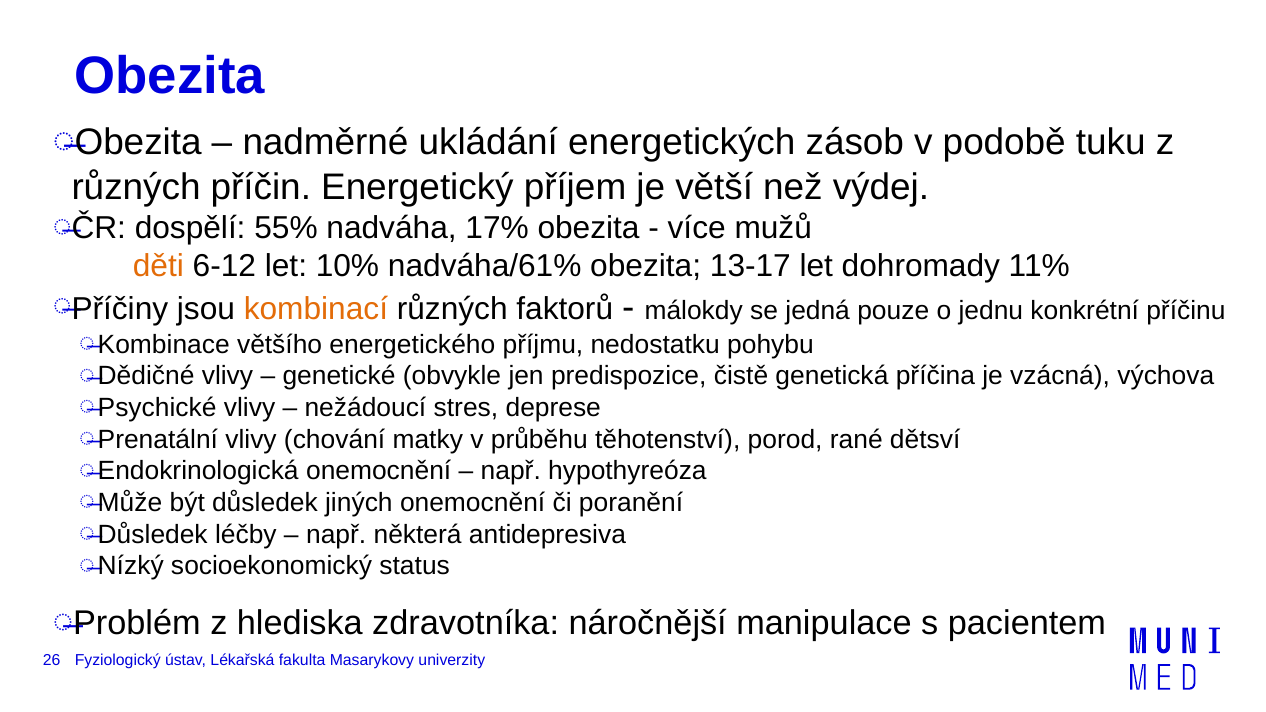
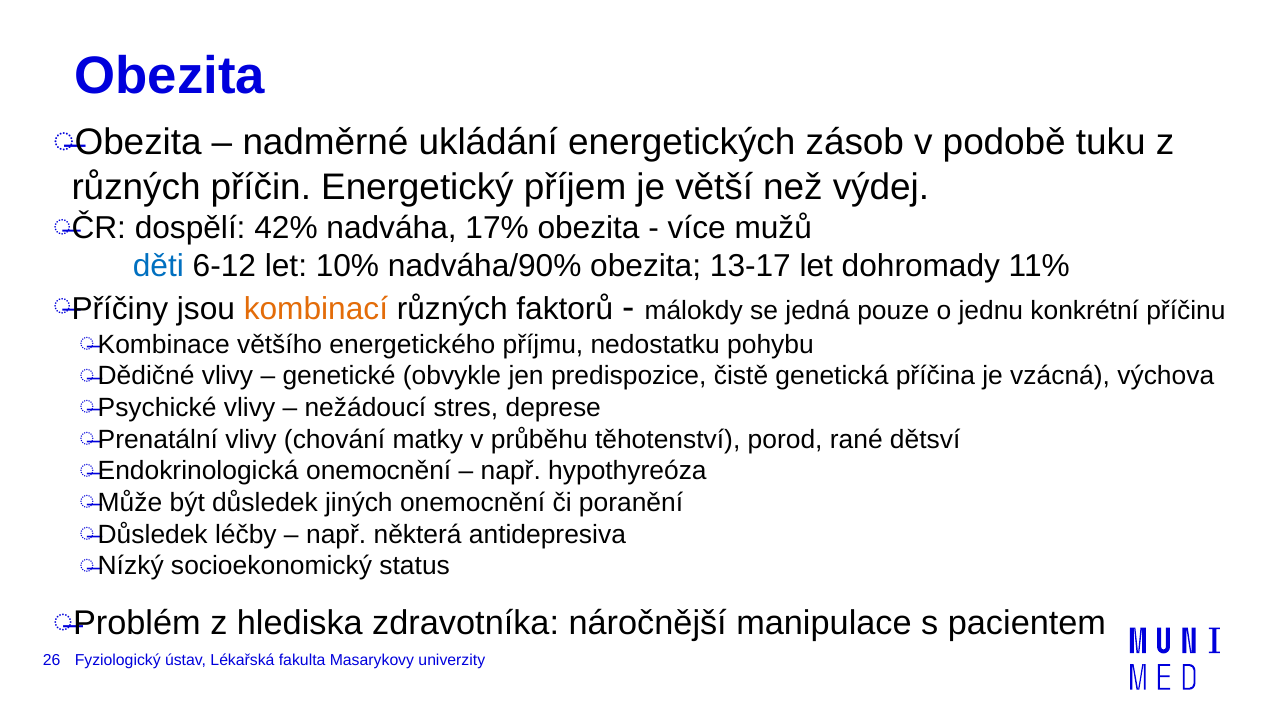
55%: 55% -> 42%
děti colour: orange -> blue
nadváha/61%: nadváha/61% -> nadváha/90%
